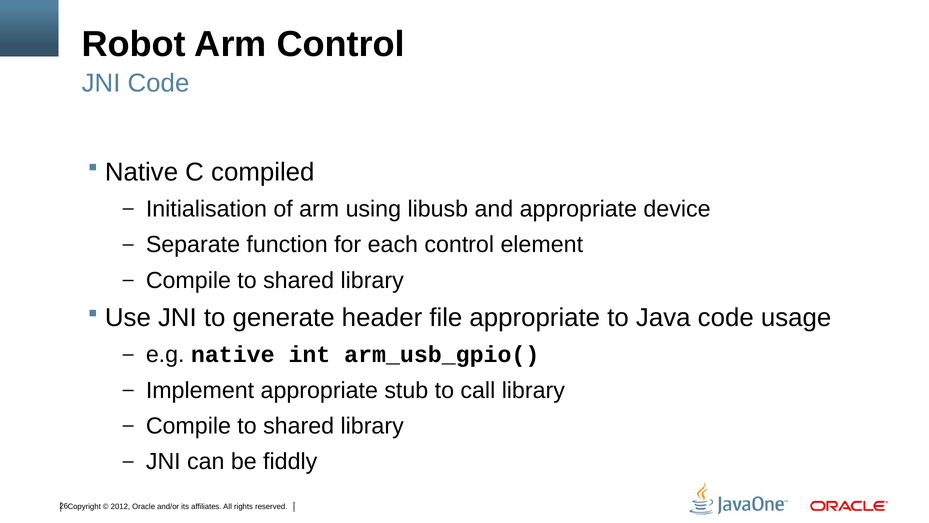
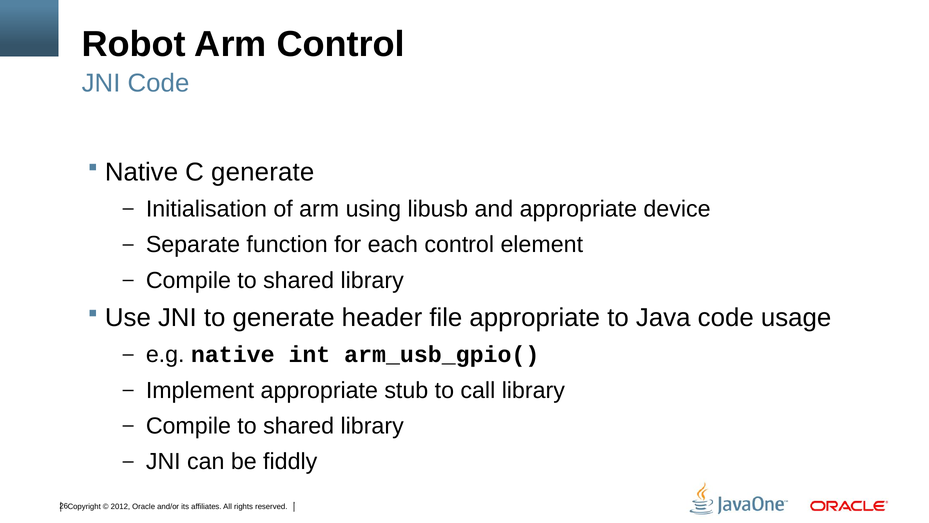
C compiled: compiled -> generate
